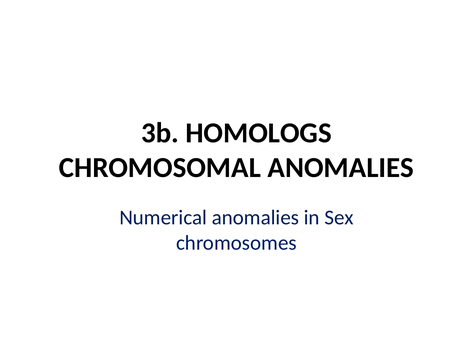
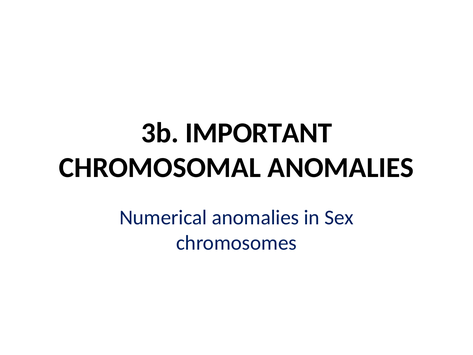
HOMOLOGS: HOMOLOGS -> IMPORTANT
